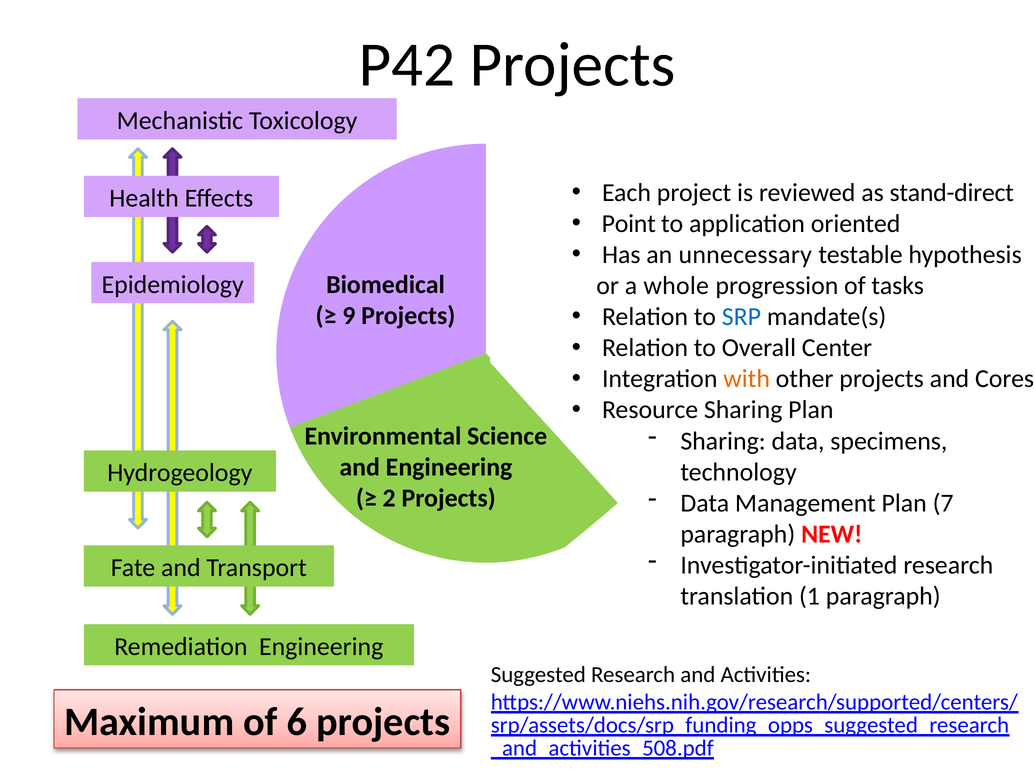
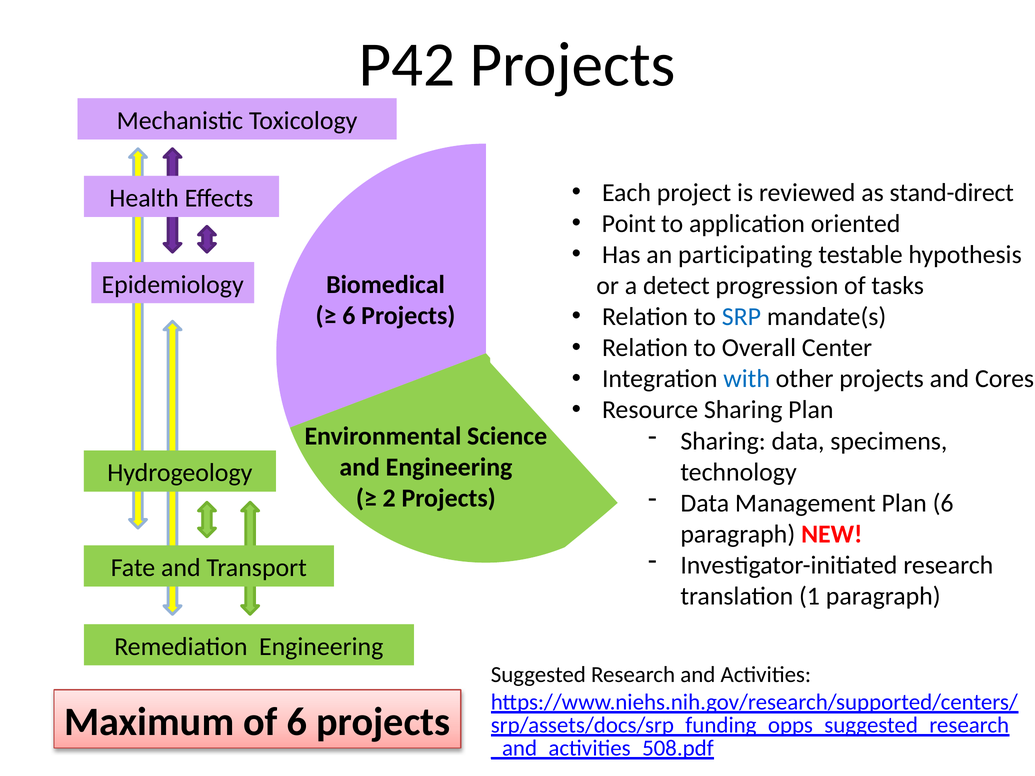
unnecessary: unnecessary -> participating
whole: whole -> detect
9 at (349, 316): 9 -> 6
with colour: orange -> blue
Plan 7: 7 -> 6
